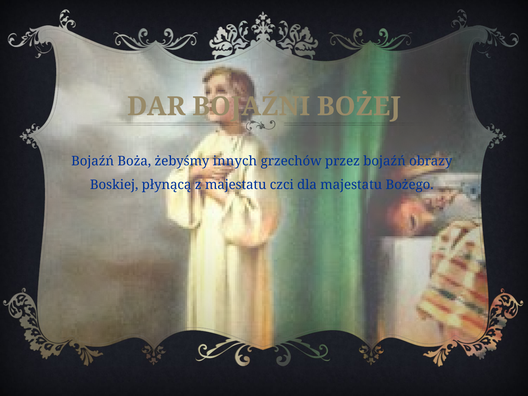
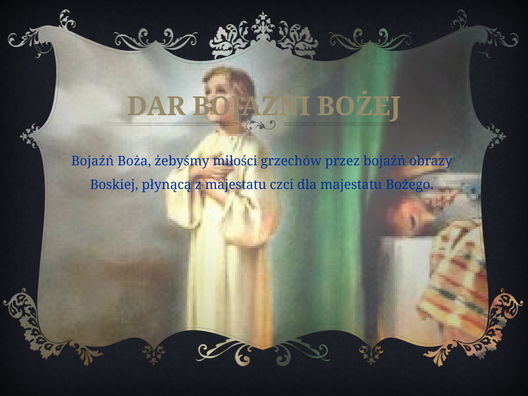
innych: innych -> miłości
